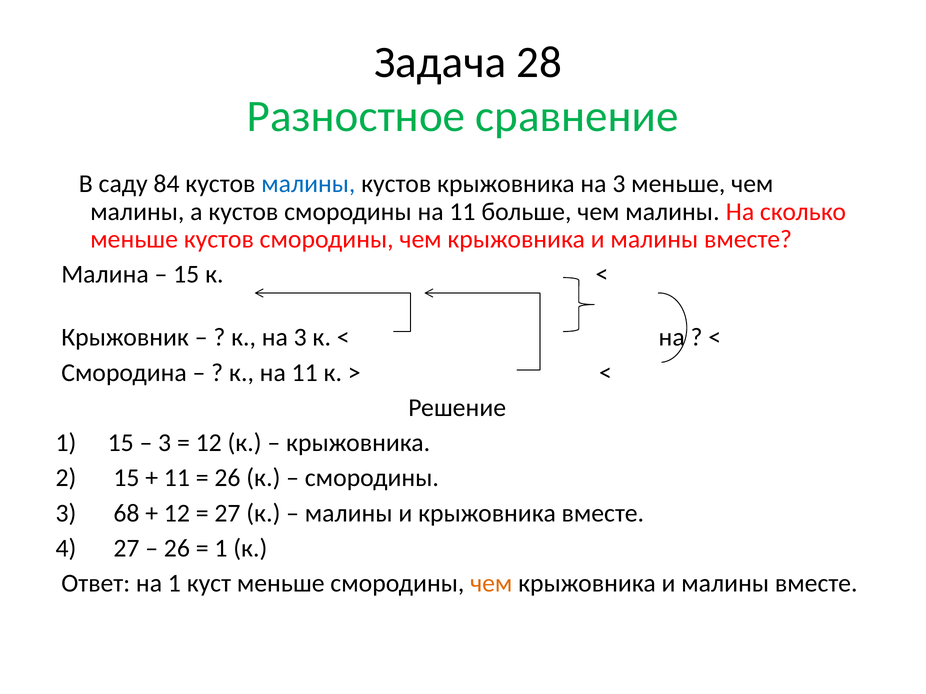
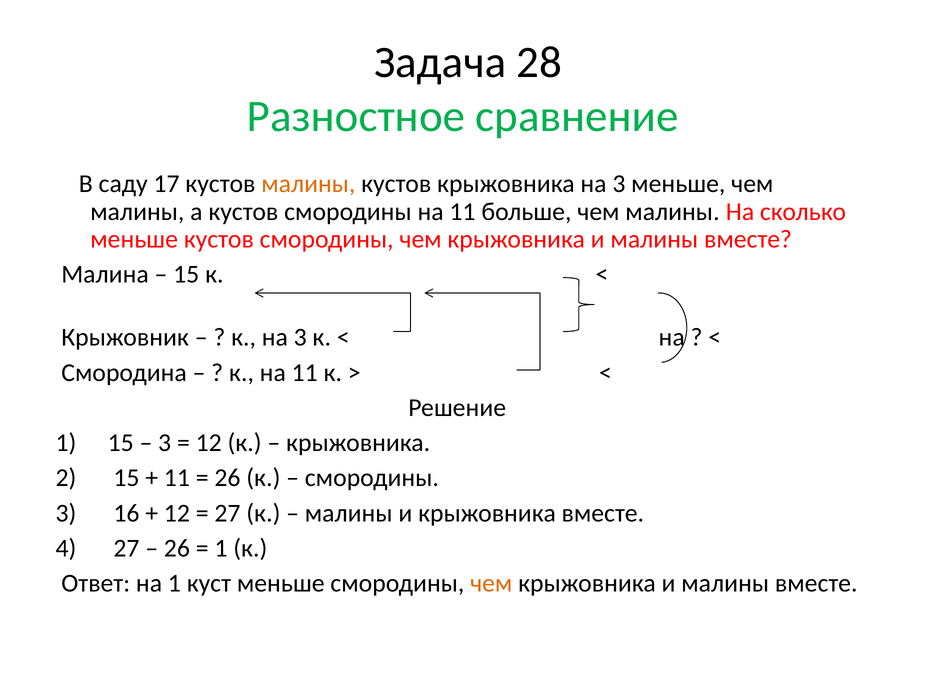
84: 84 -> 17
малины at (308, 184) colour: blue -> orange
68: 68 -> 16
